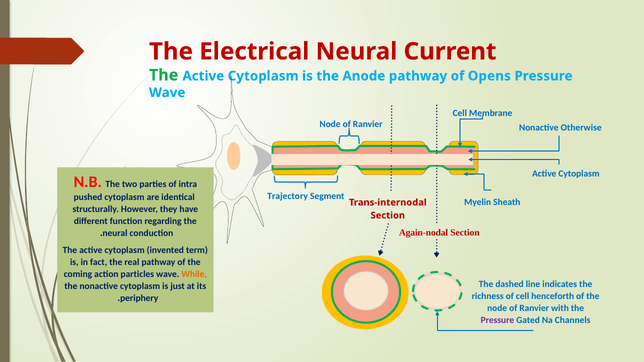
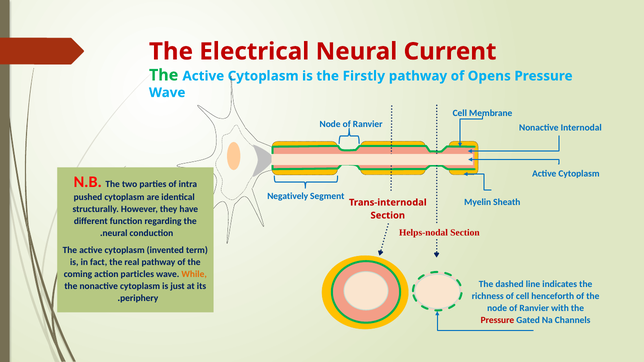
Anode: Anode -> Firstly
Otherwise: Otherwise -> Internodal
Trajectory: Trajectory -> Negatively
Again-nodal: Again-nodal -> Helps-nodal
Pressure at (497, 320) colour: purple -> red
